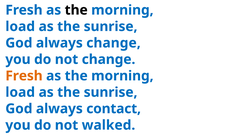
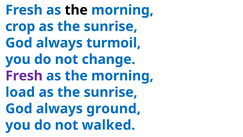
load at (20, 26): load -> crop
always change: change -> turmoil
Fresh at (24, 76) colour: orange -> purple
contact: contact -> ground
